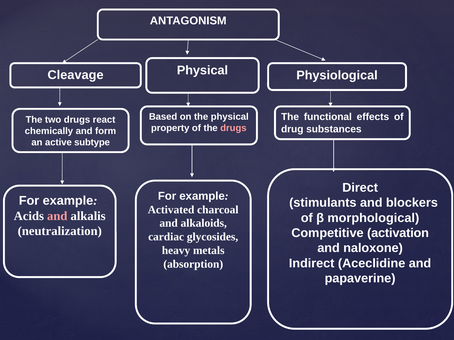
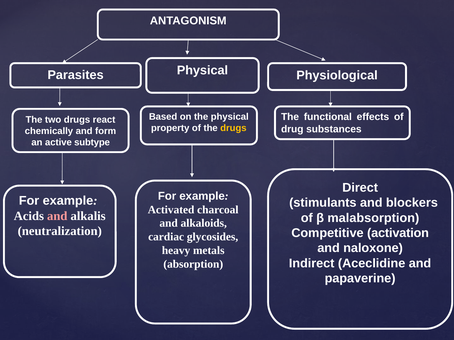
Cleavage: Cleavage -> Parasites
drugs at (233, 128) colour: pink -> yellow
morphological: morphological -> malabsorption
